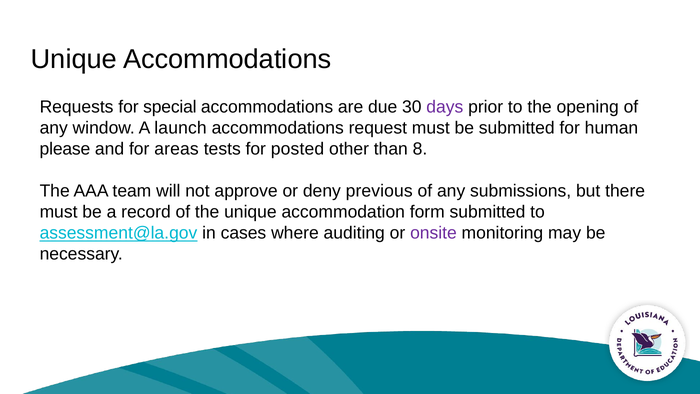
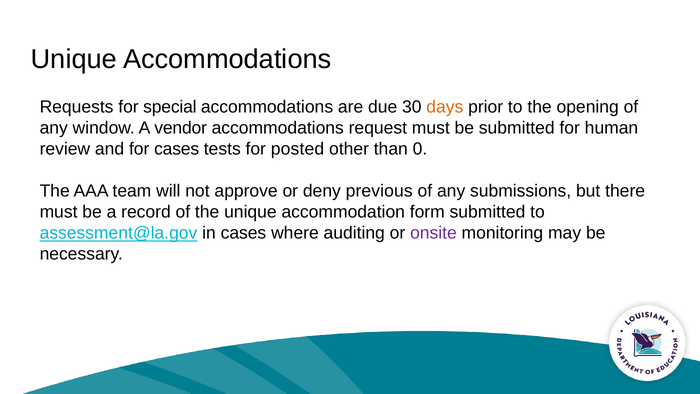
days colour: purple -> orange
launch: launch -> vendor
please: please -> review
for areas: areas -> cases
8: 8 -> 0
